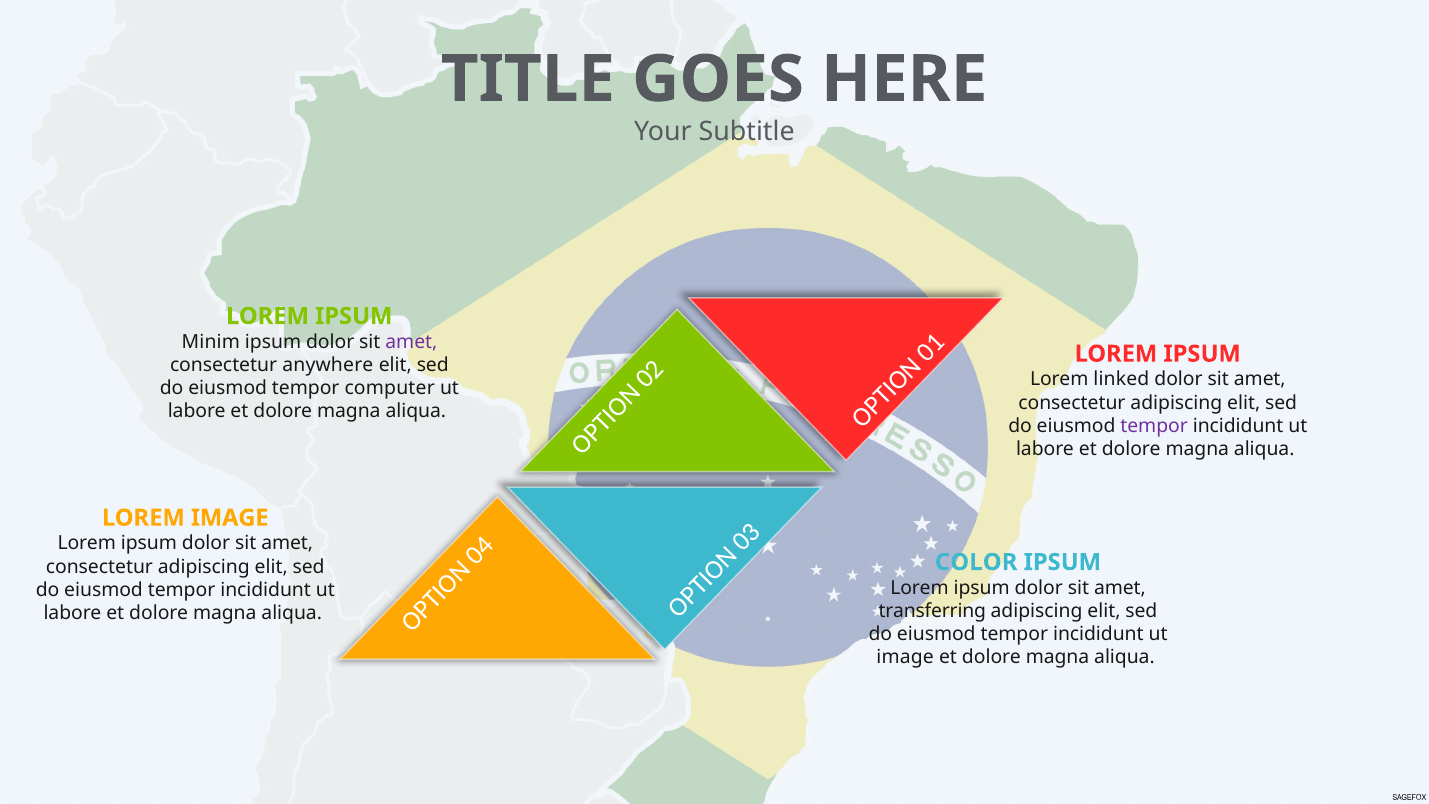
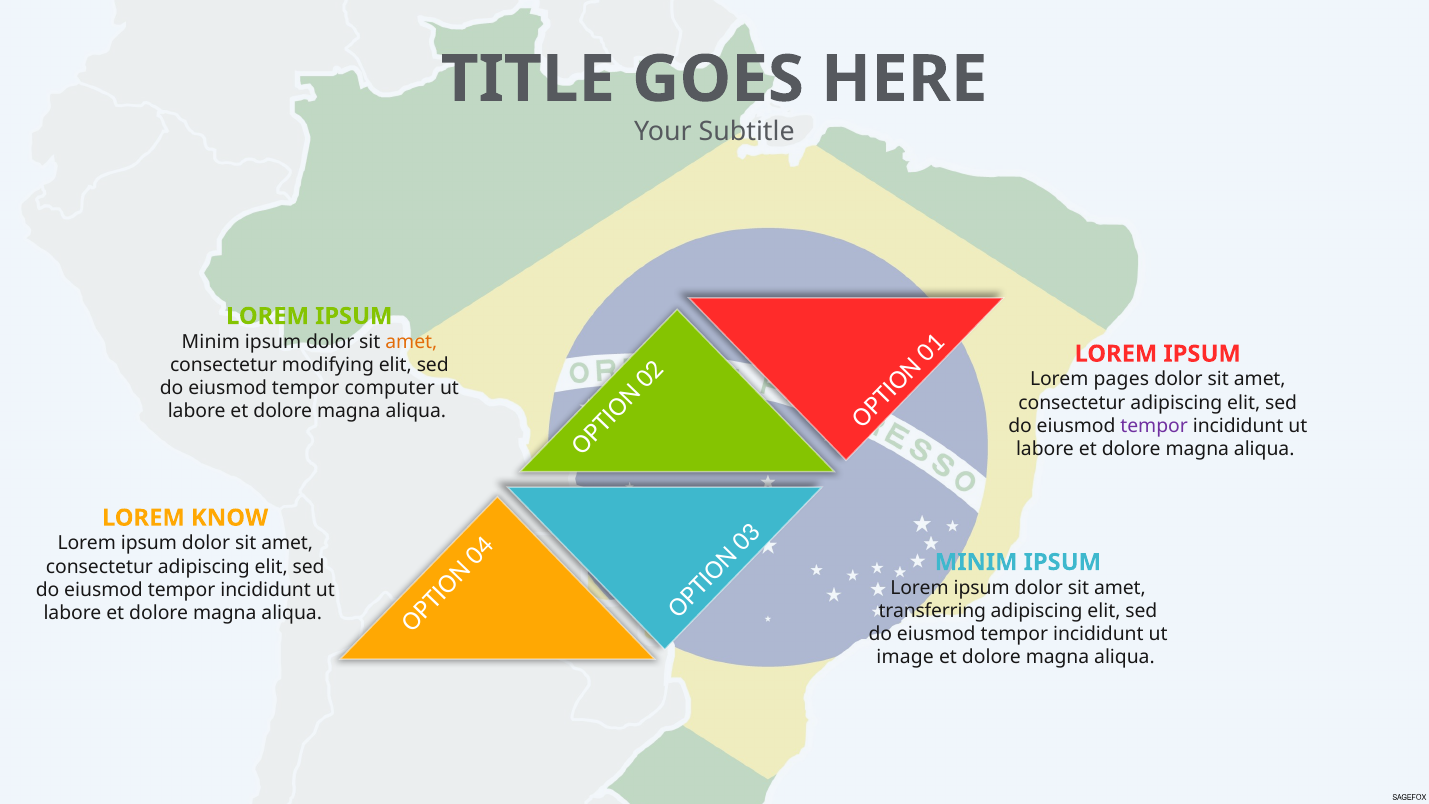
amet at (411, 342) colour: purple -> orange
anywhere: anywhere -> modifying
linked: linked -> pages
LOREM IMAGE: IMAGE -> KNOW
COLOR at (976, 562): COLOR -> MINIM
